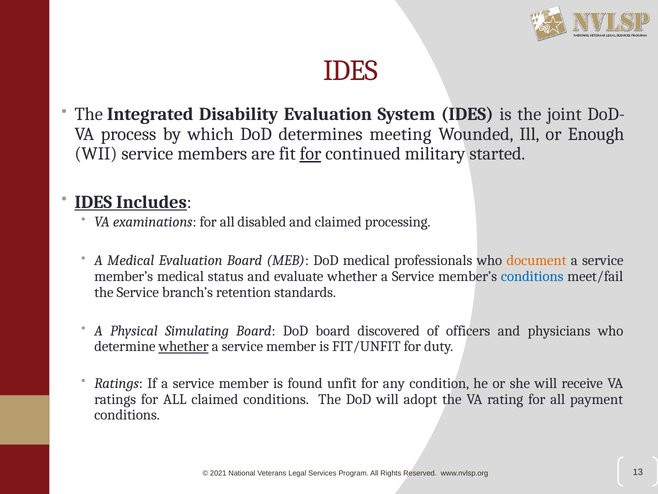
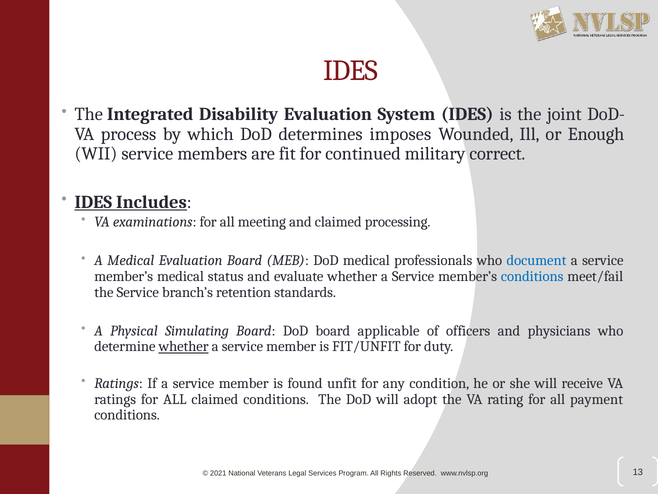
meeting: meeting -> imposes
for at (311, 154) underline: present -> none
started: started -> correct
disabled: disabled -> meeting
document colour: orange -> blue
discovered: discovered -> applicable
